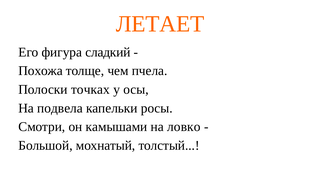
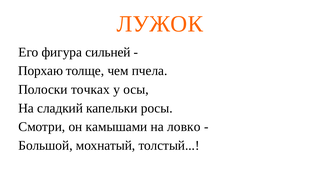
ЛЕТАЕТ: ЛЕТАЕТ -> ЛУЖОК
сладкий: сладкий -> сильней
Похожа: Похожа -> Порхаю
подвела: подвела -> сладкий
